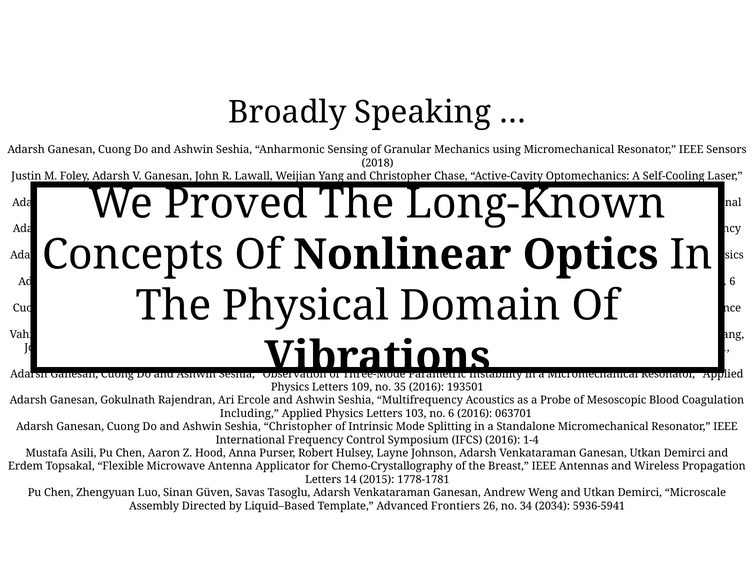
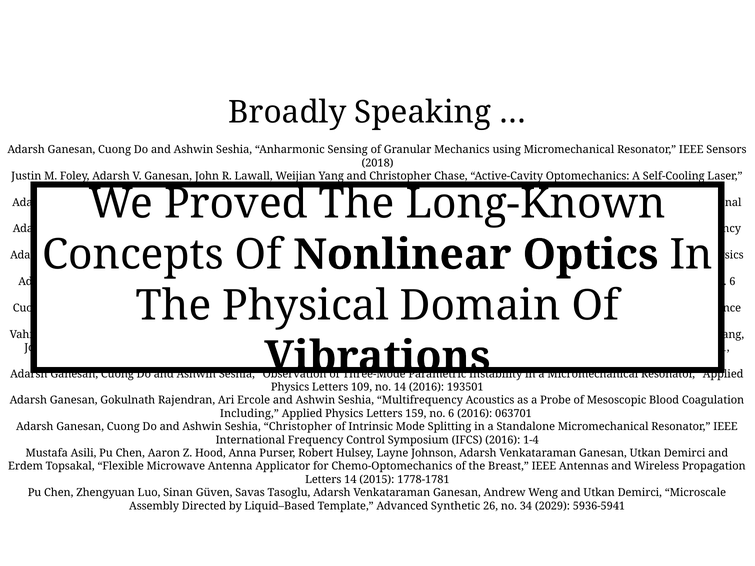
no 35: 35 -> 14
103: 103 -> 159
Chemo-Crystallography: Chemo-Crystallography -> Chemo-Optomechanics
Advanced Frontiers: Frontiers -> Synthetic
2034: 2034 -> 2029
